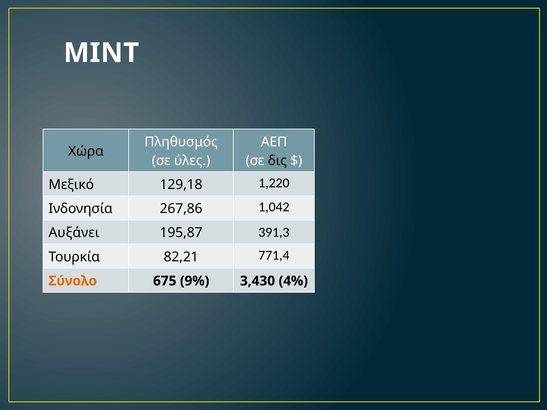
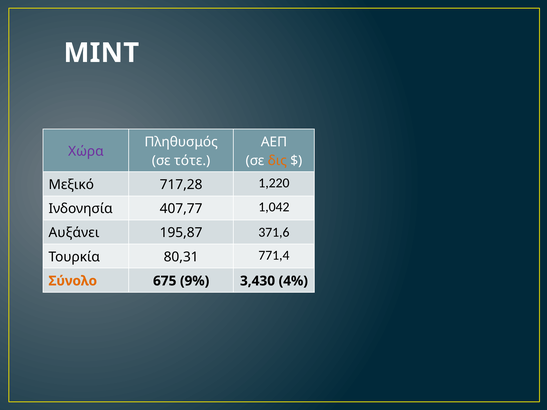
Χώρα colour: black -> purple
ύλες: ύλες -> τότε
δις colour: black -> orange
129,18: 129,18 -> 717,28
267,86: 267,86 -> 407,77
391,3: 391,3 -> 371,6
82,21: 82,21 -> 80,31
